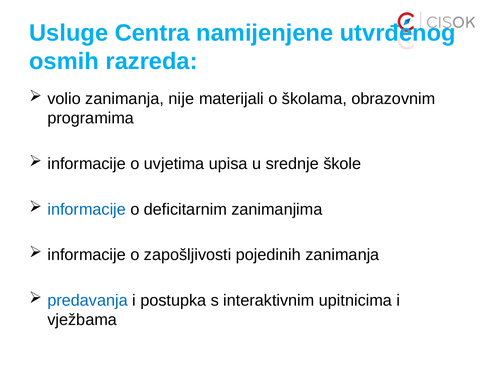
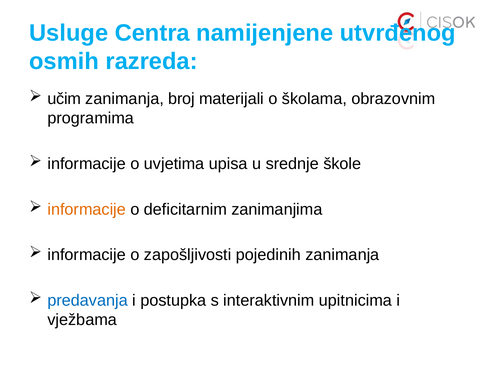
volio: volio -> učim
nije: nije -> broj
informacije at (87, 209) colour: blue -> orange
